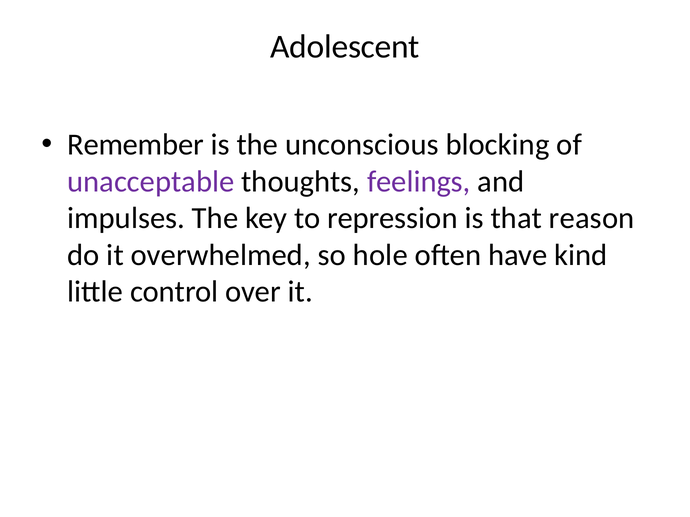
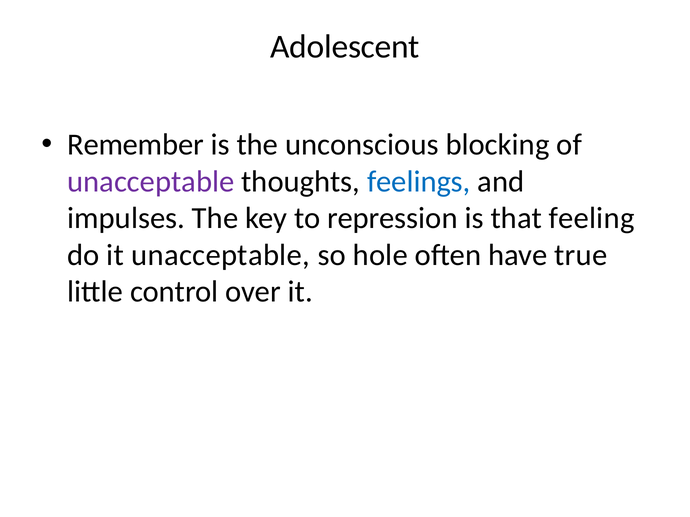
feelings colour: purple -> blue
reason: reason -> feeling
it overwhelmed: overwhelmed -> unacceptable
kind: kind -> true
